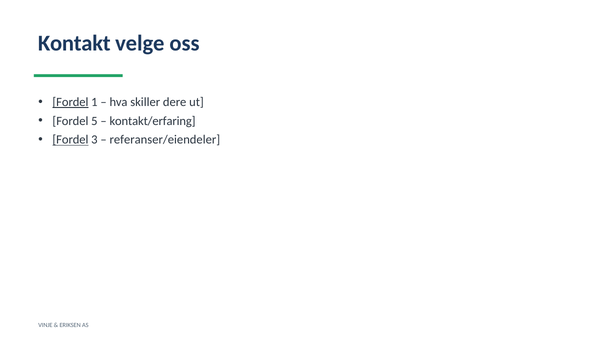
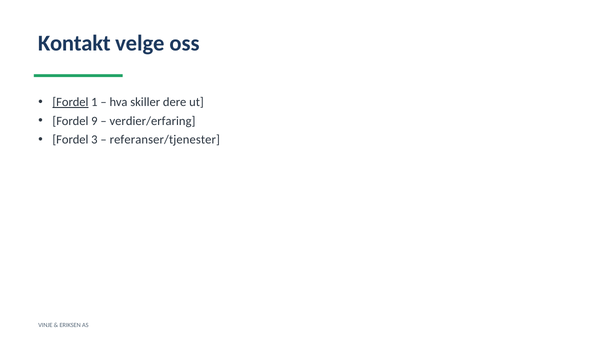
5: 5 -> 9
kontakt/erfaring: kontakt/erfaring -> verdier/erfaring
Fordel at (70, 140) underline: present -> none
referanser/eiendeler: referanser/eiendeler -> referanser/tjenester
